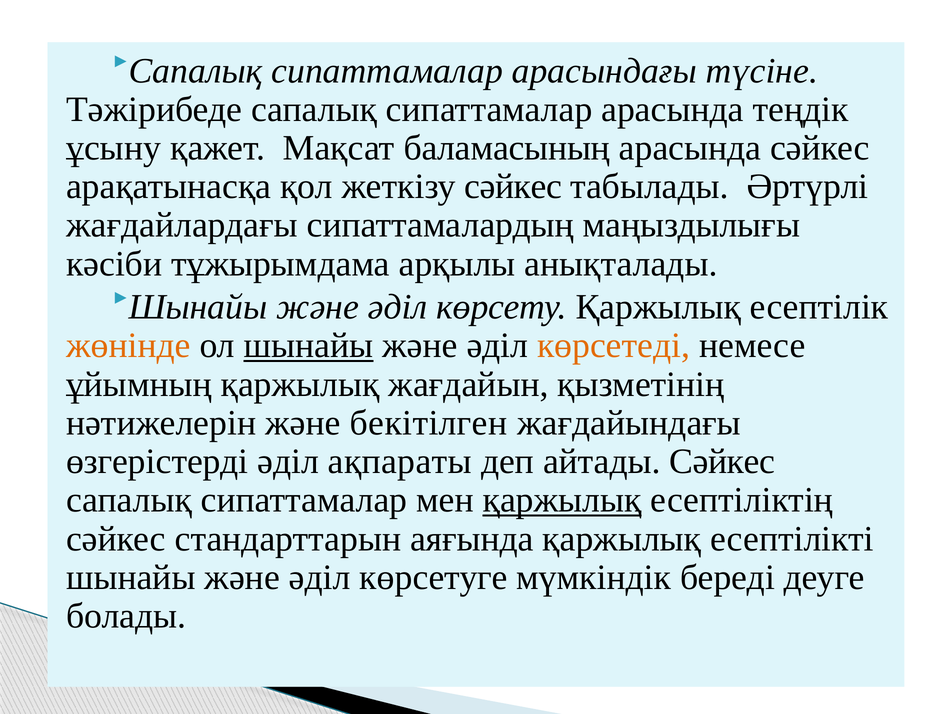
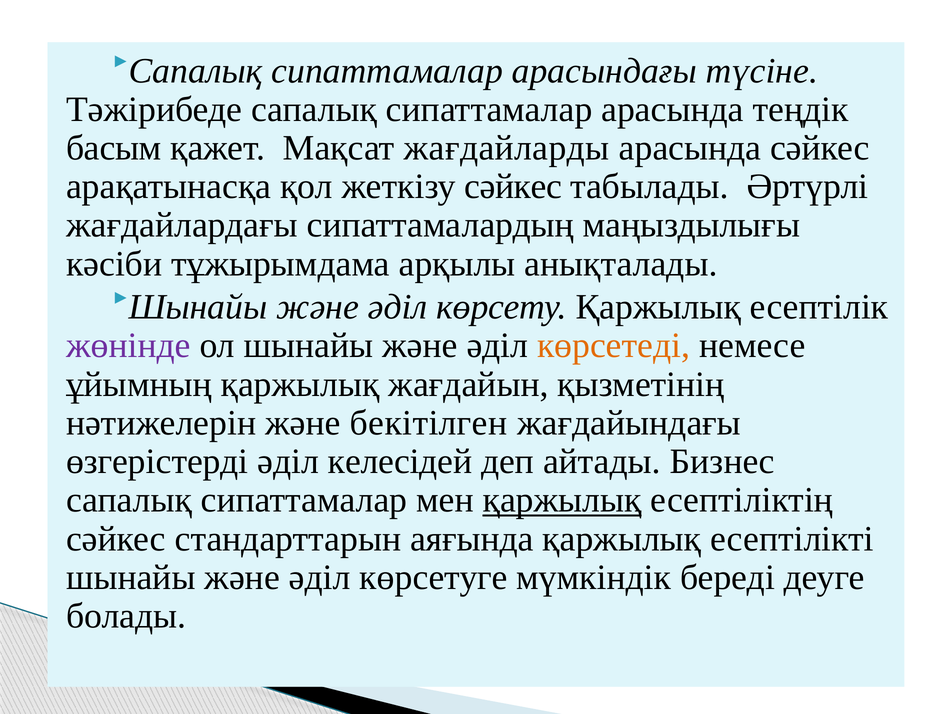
ұсыну: ұсыну -> басым
баламасының: баламасының -> жағдайларды
жөнінде colour: orange -> purple
шынайы at (308, 346) underline: present -> none
ақпараты: ақпараты -> келесідей
айтады Сәйкес: Сәйкес -> Бизнес
